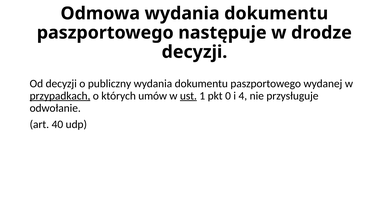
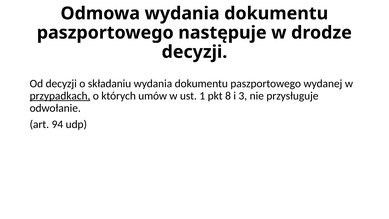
publiczny: publiczny -> składaniu
ust underline: present -> none
0: 0 -> 8
4: 4 -> 3
40: 40 -> 94
